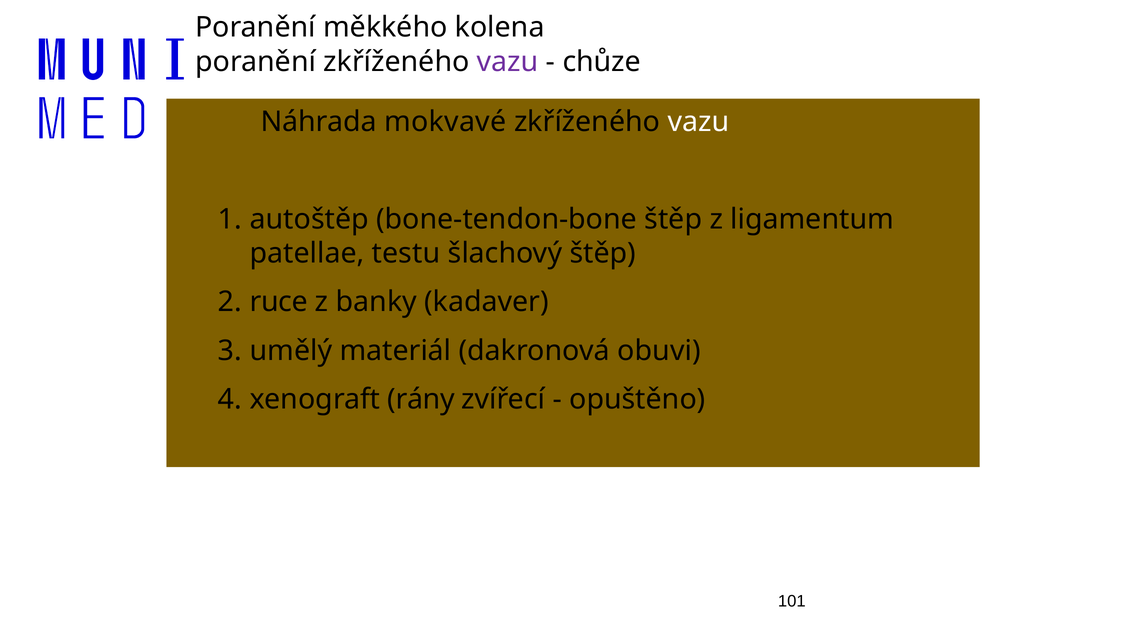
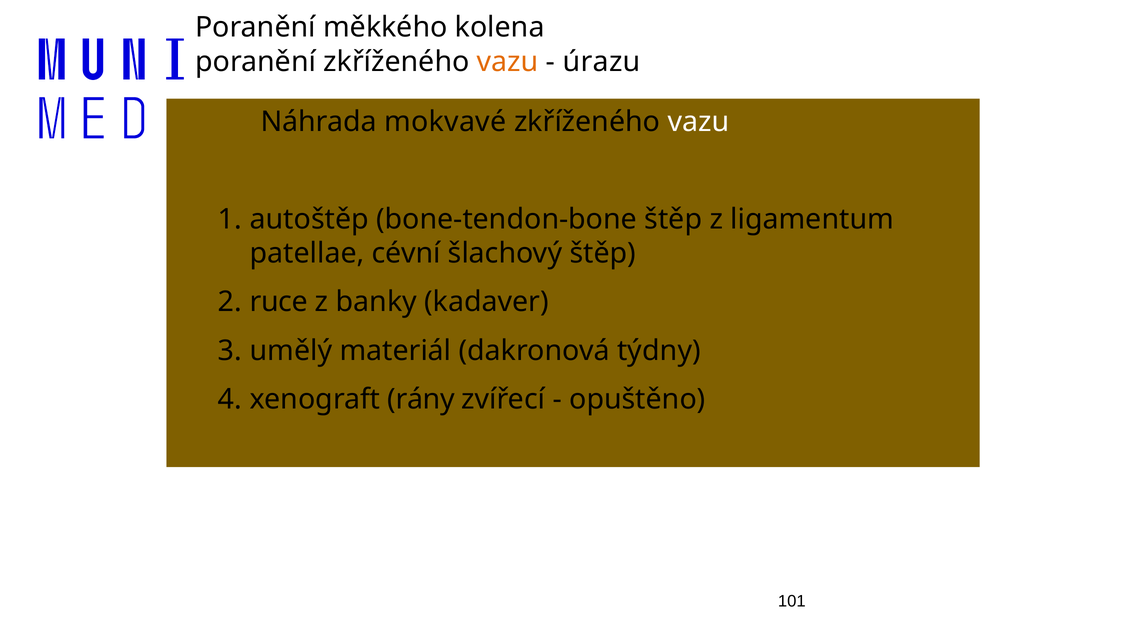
vazu at (508, 62) colour: purple -> orange
chůze: chůze -> úrazu
testu: testu -> cévní
obuvi: obuvi -> týdny
